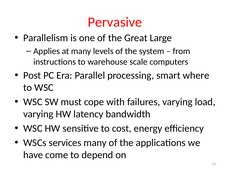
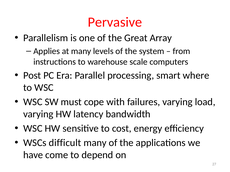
Large: Large -> Array
services: services -> difficult
